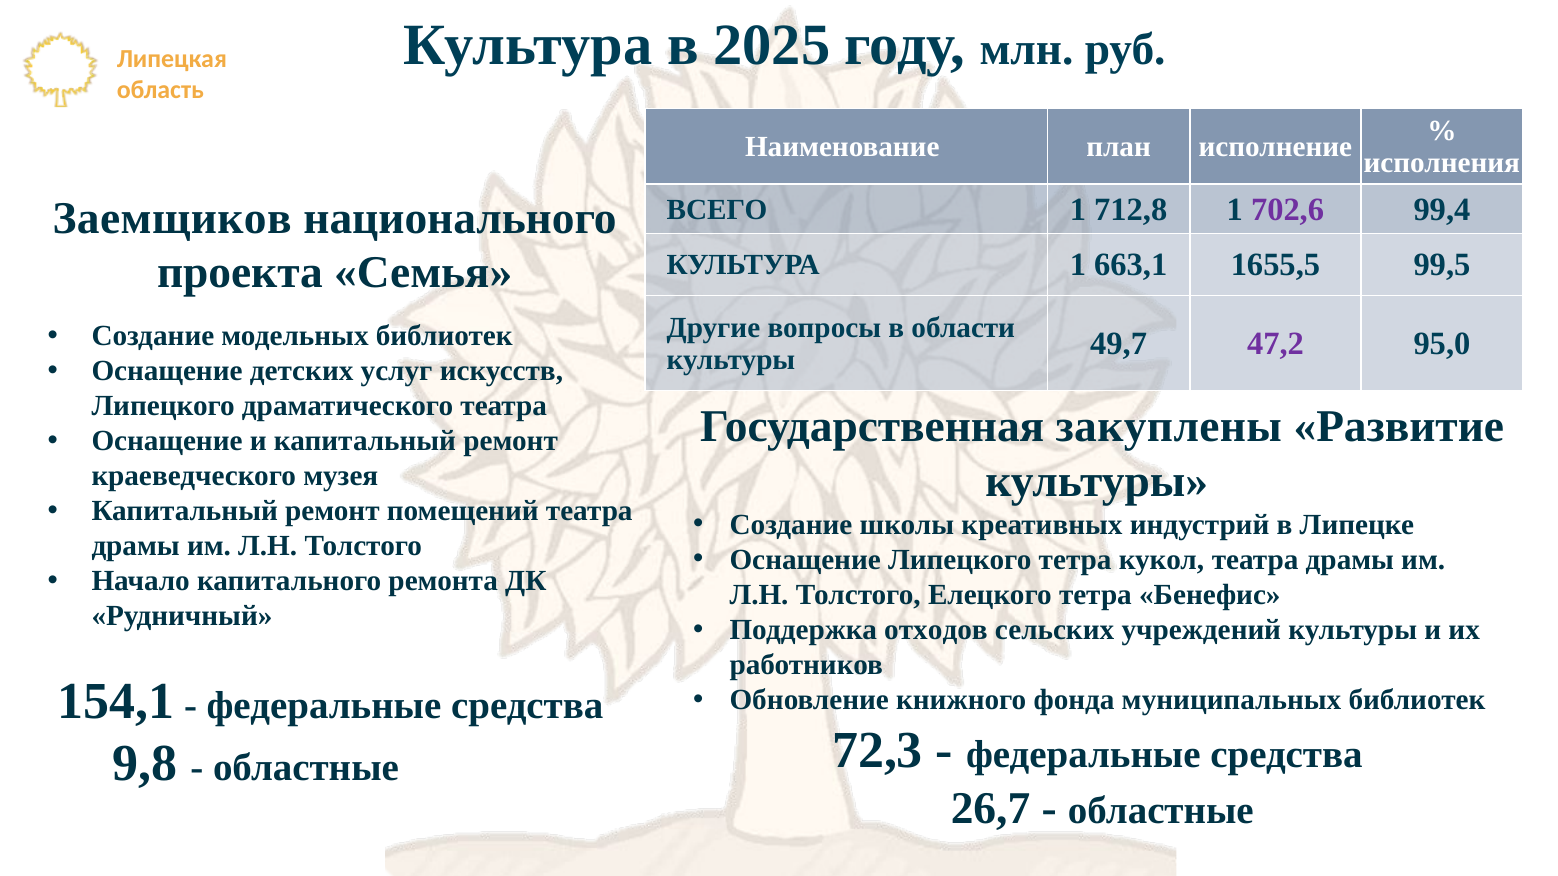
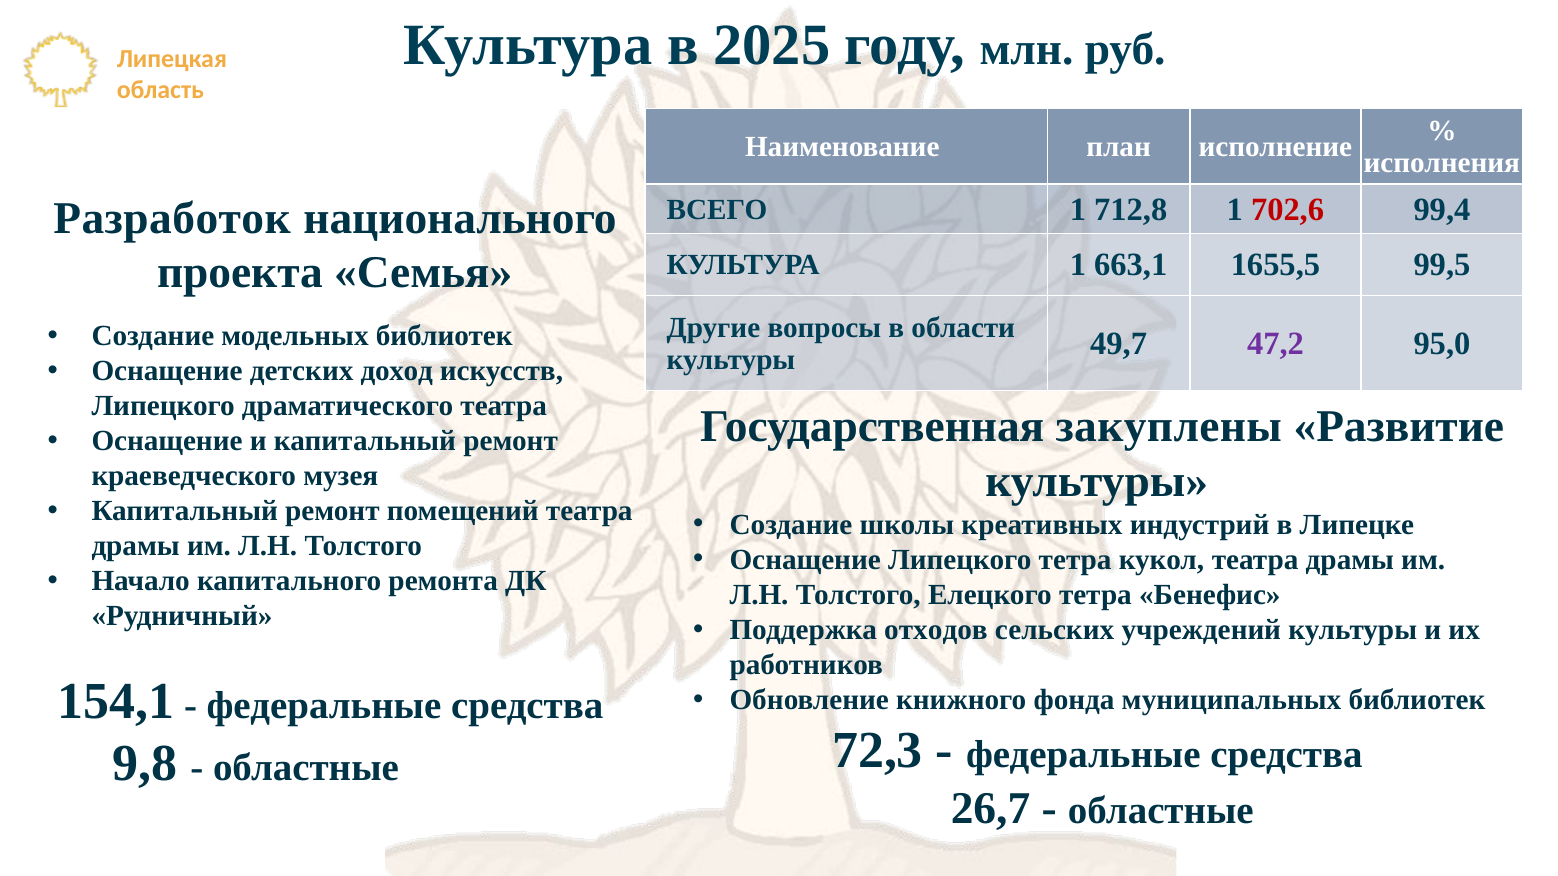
702,6 colour: purple -> red
Заемщиков: Заемщиков -> Разработок
услуг: услуг -> доход
